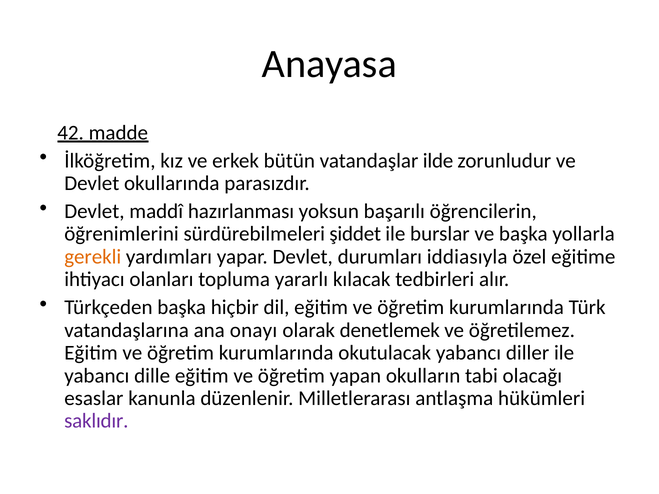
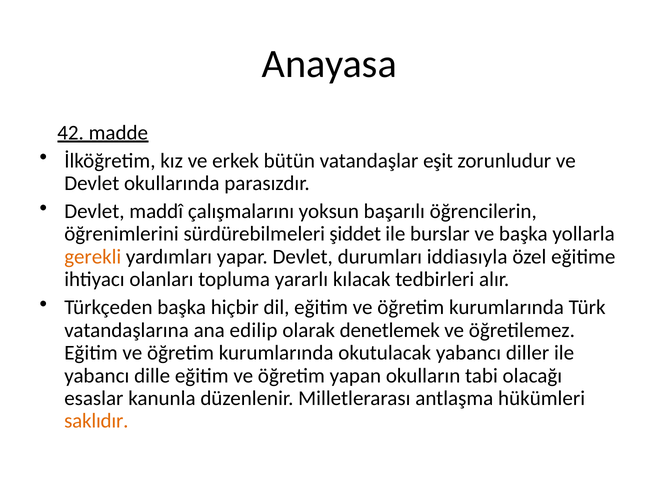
ilde: ilde -> eşit
hazırlanması: hazırlanması -> çalışmalarını
onayı: onayı -> edilip
saklıdır colour: purple -> orange
